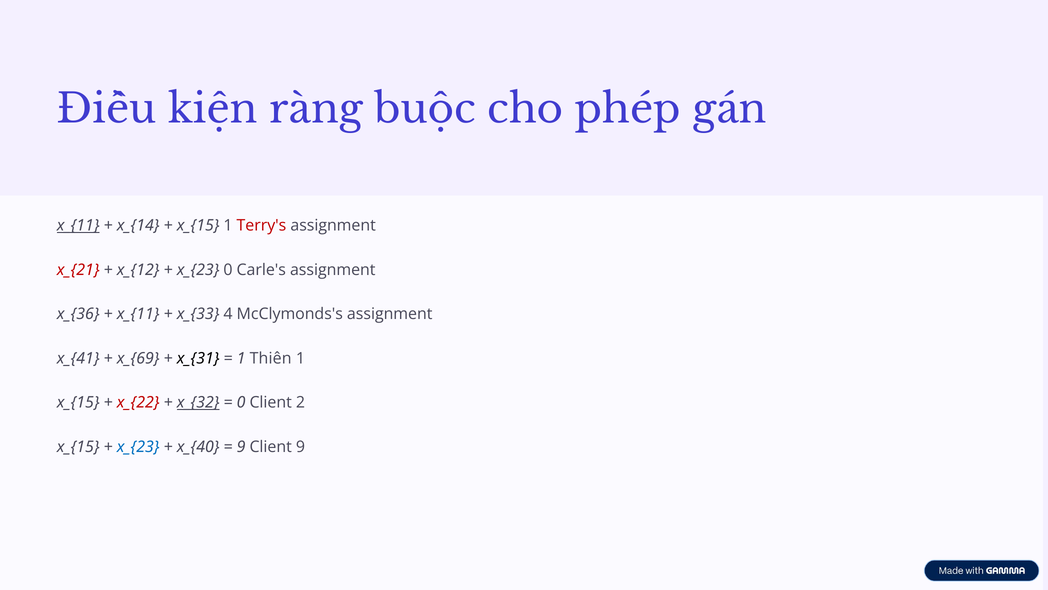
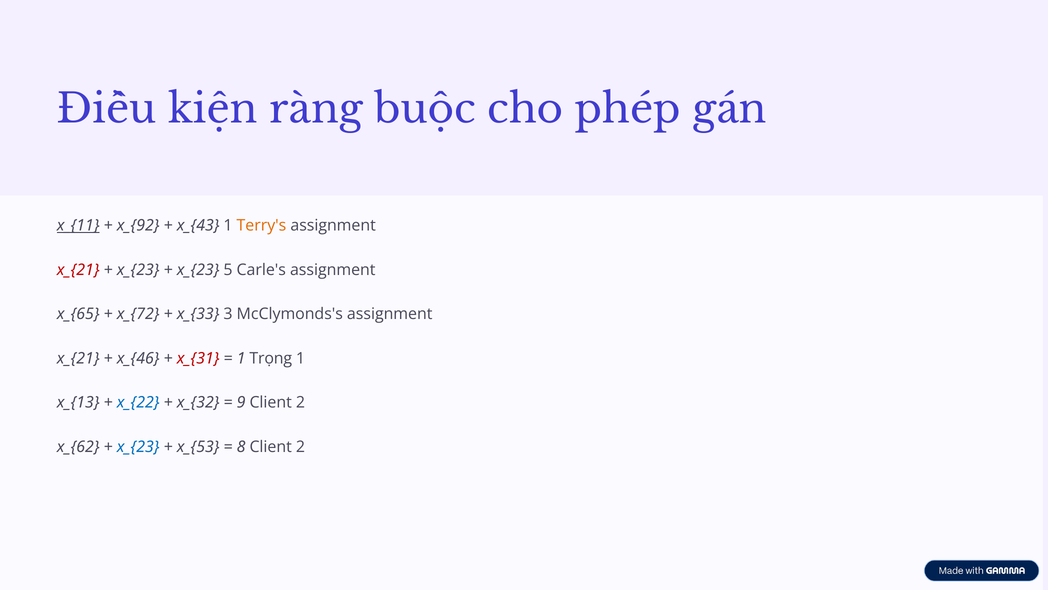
x_{14: x_{14 -> x_{92
x_{15 at (198, 225): x_{15 -> x_{43
Terry's colour: red -> orange
x_{12 at (138, 270): x_{12 -> x_{23
x_{23 0: 0 -> 5
x_{36: x_{36 -> x_{65
x_{11 at (138, 314): x_{11 -> x_{72
4: 4 -> 3
x_{41 at (78, 358): x_{41 -> x_{21
x_{69: x_{69 -> x_{46
x_{31 colour: black -> red
Thiên: Thiên -> Trọng
x_{15 at (78, 402): x_{15 -> x_{13
x_{22 colour: red -> blue
x_{32 underline: present -> none
0 at (241, 402): 0 -> 9
x_{15 at (78, 447): x_{15 -> x_{62
x_{40: x_{40 -> x_{53
9 at (241, 447): 9 -> 8
9 at (301, 447): 9 -> 2
